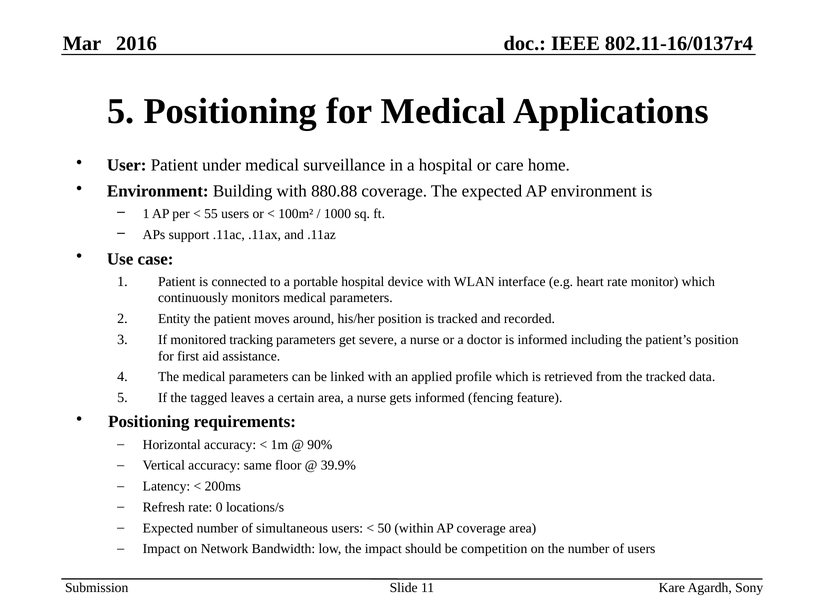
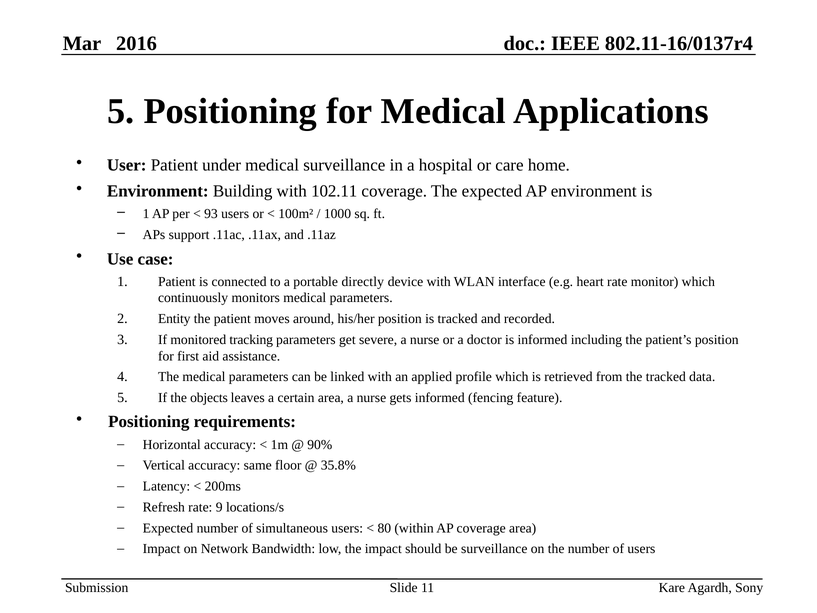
880.88: 880.88 -> 102.11
55: 55 -> 93
portable hospital: hospital -> directly
tagged: tagged -> objects
39.9%: 39.9% -> 35.8%
0: 0 -> 9
50: 50 -> 80
be competition: competition -> surveillance
